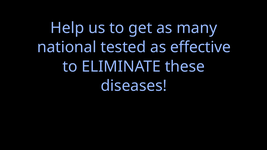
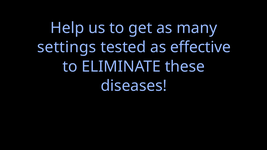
national: national -> settings
